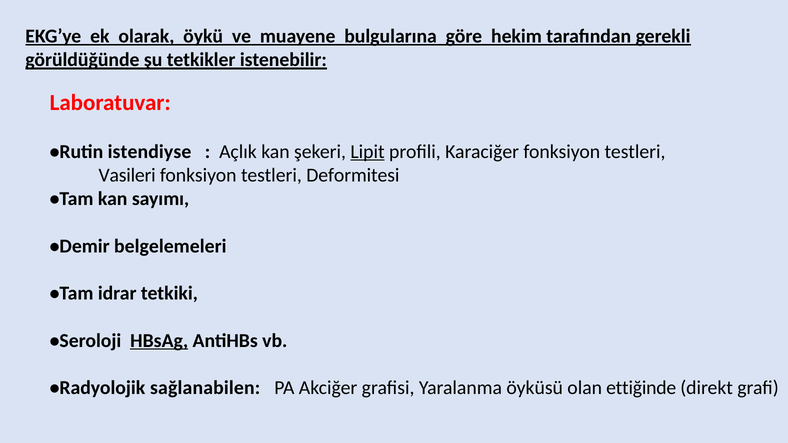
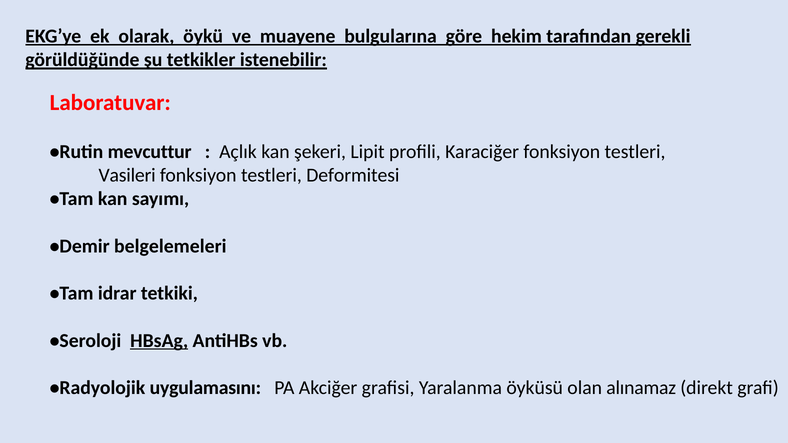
istendiyse: istendiyse -> mevcuttur
Lipit underline: present -> none
sağlanabilen: sağlanabilen -> uygulamasını
ettiğinde: ettiğinde -> alınamaz
